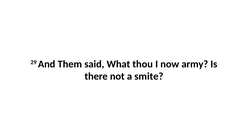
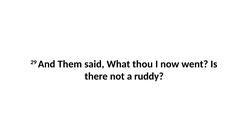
army: army -> went
smite: smite -> ruddy
